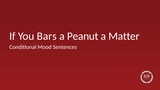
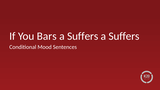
Peanut at (83, 36): Peanut -> Suffers
Matter at (124, 36): Matter -> Suffers
